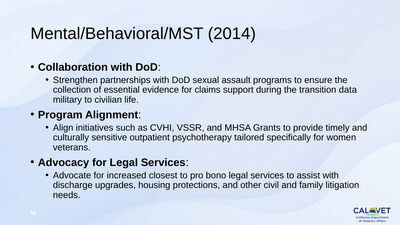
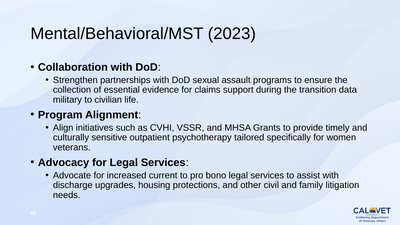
2014: 2014 -> 2023
closest: closest -> current
